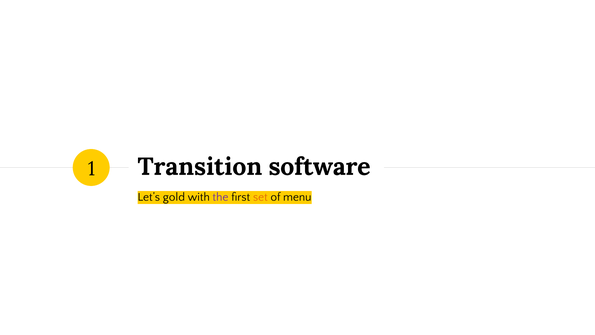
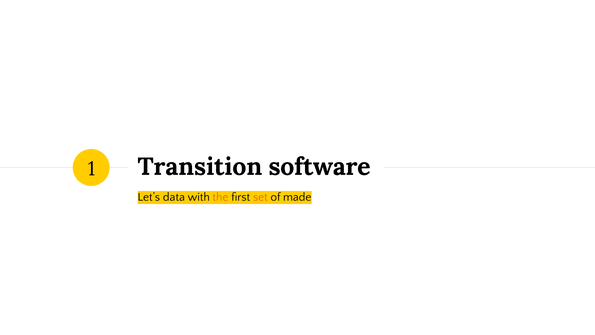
gold: gold -> data
the colour: purple -> orange
menu: menu -> made
